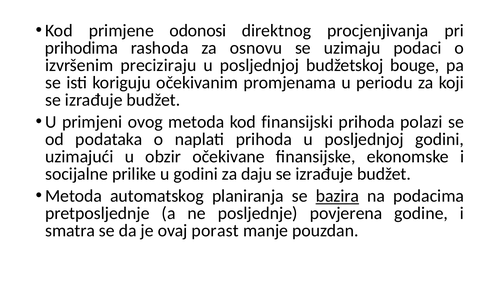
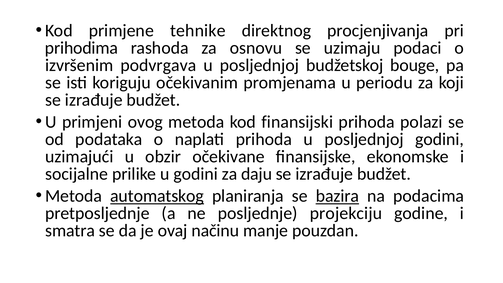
odonosi: odonosi -> tehnike
preciziraju: preciziraju -> podvrgava
automatskog underline: none -> present
povjerena: povjerena -> projekciju
porast: porast -> načinu
